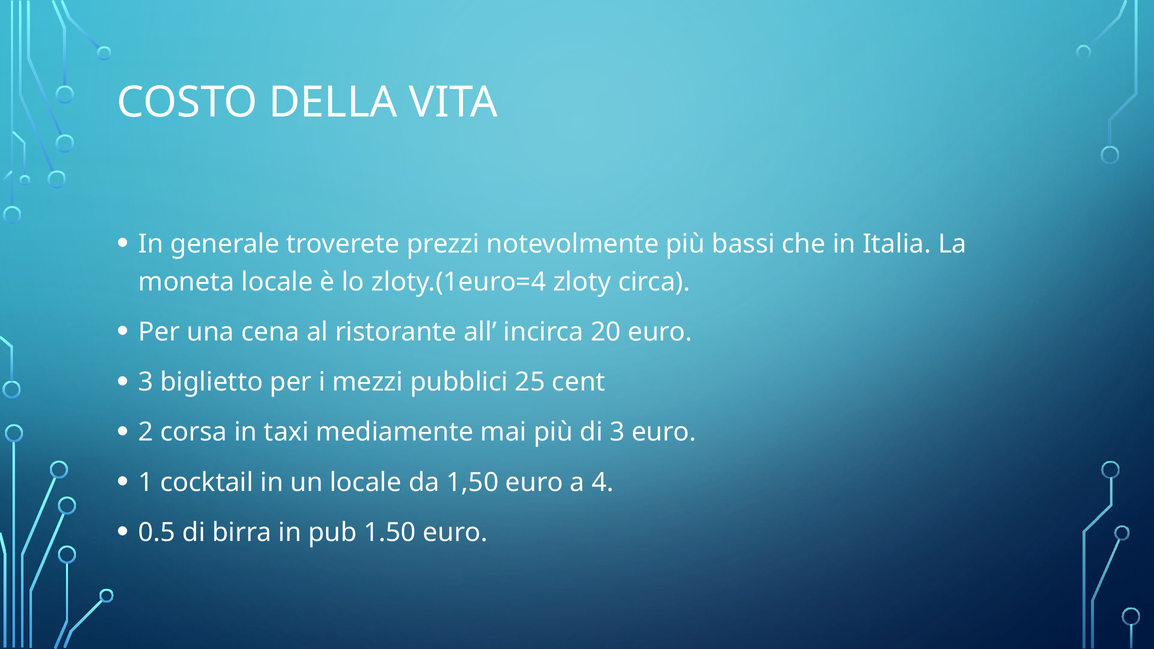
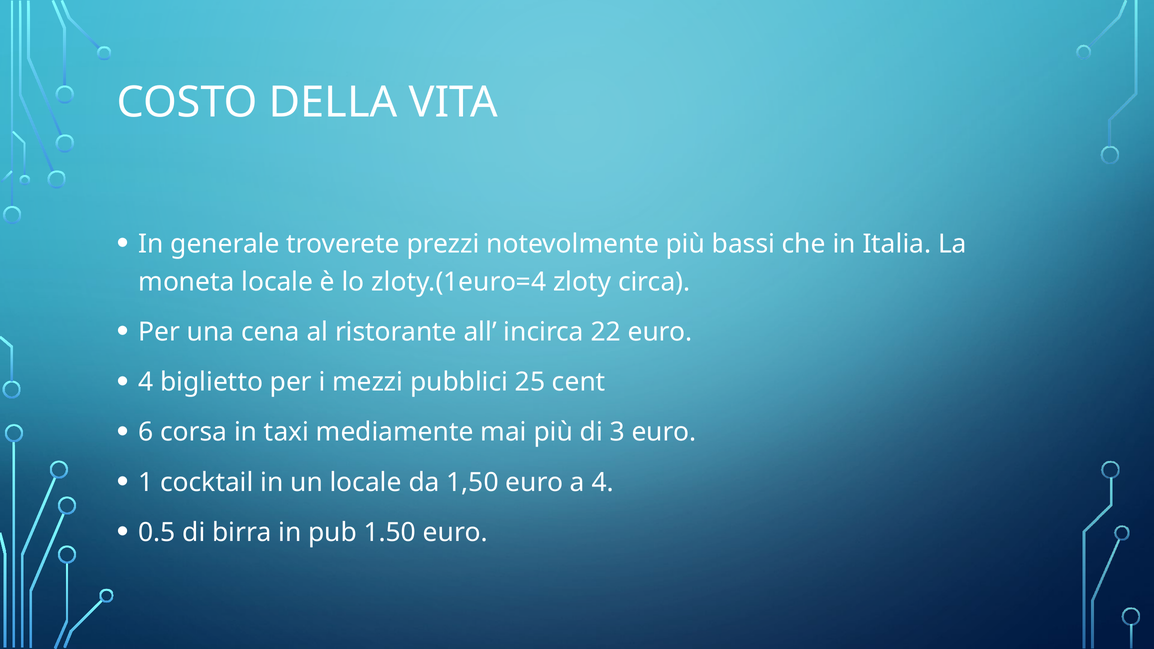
20: 20 -> 22
3 at (146, 382): 3 -> 4
2: 2 -> 6
